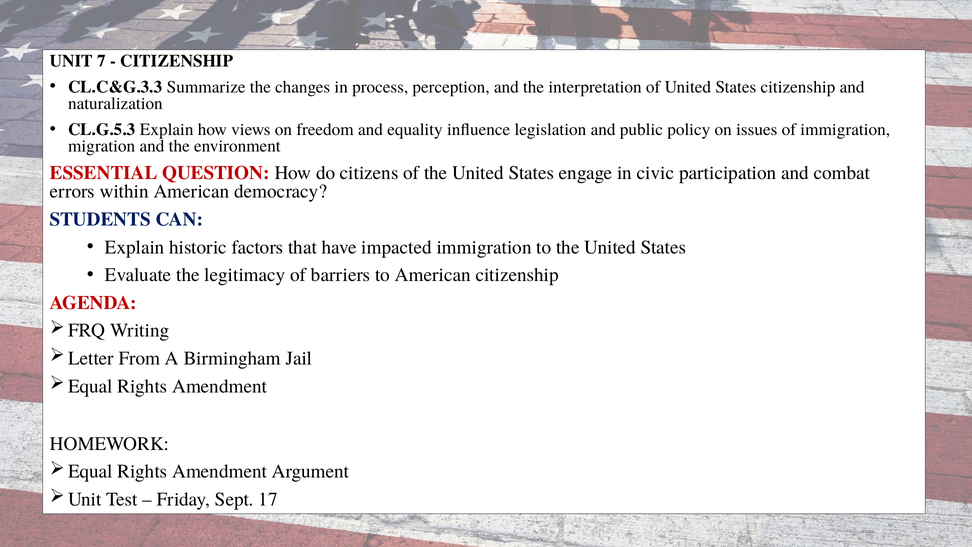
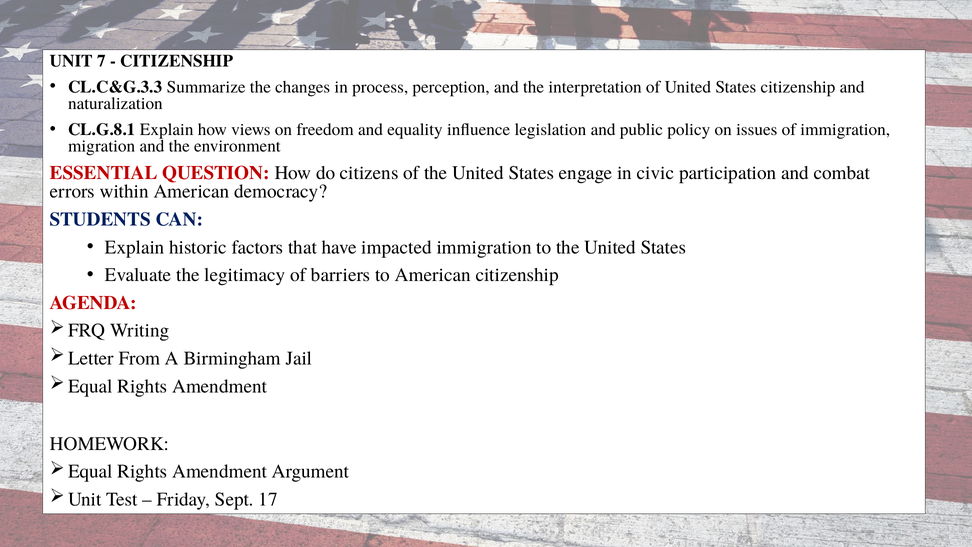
CL.G.5.3: CL.G.5.3 -> CL.G.8.1
